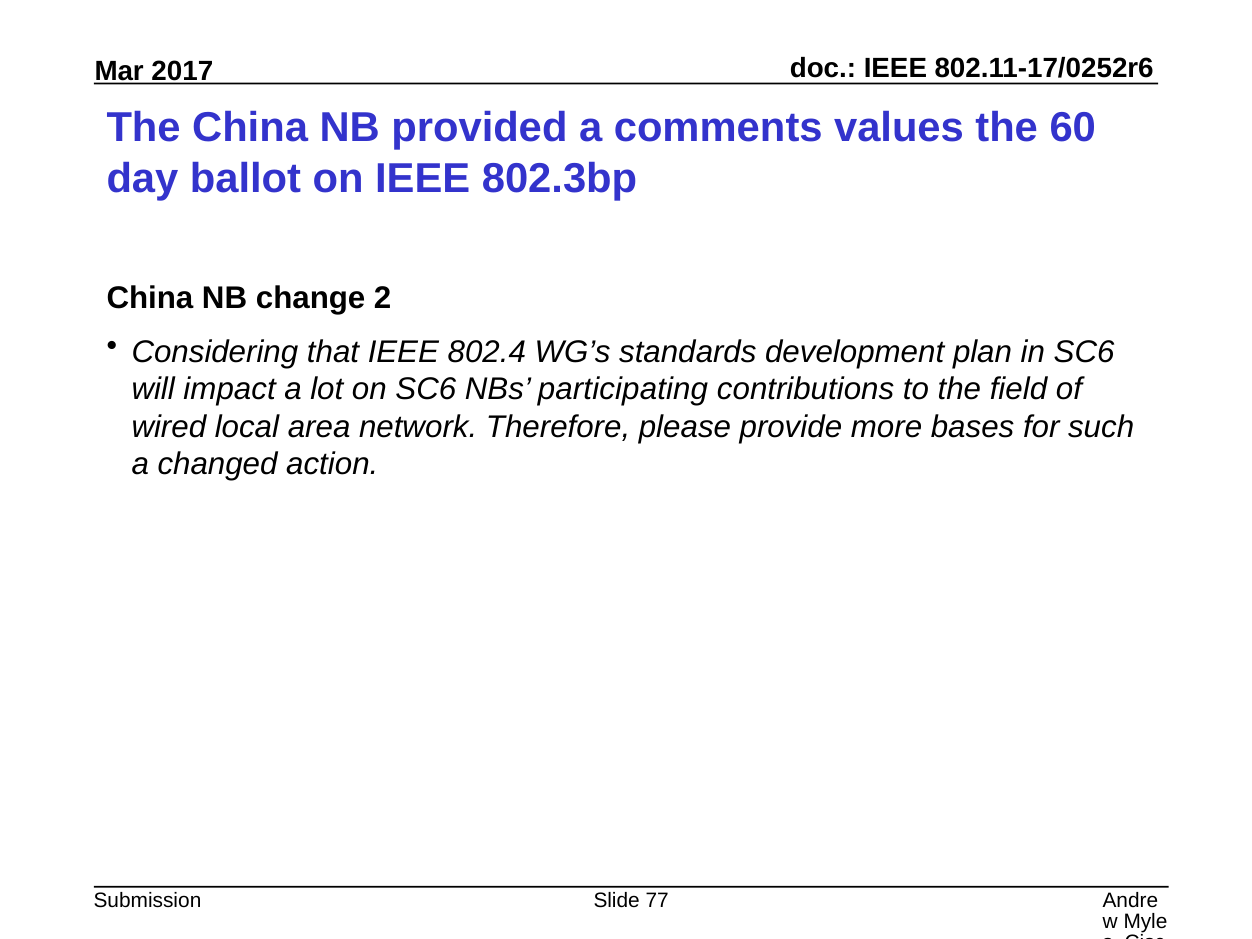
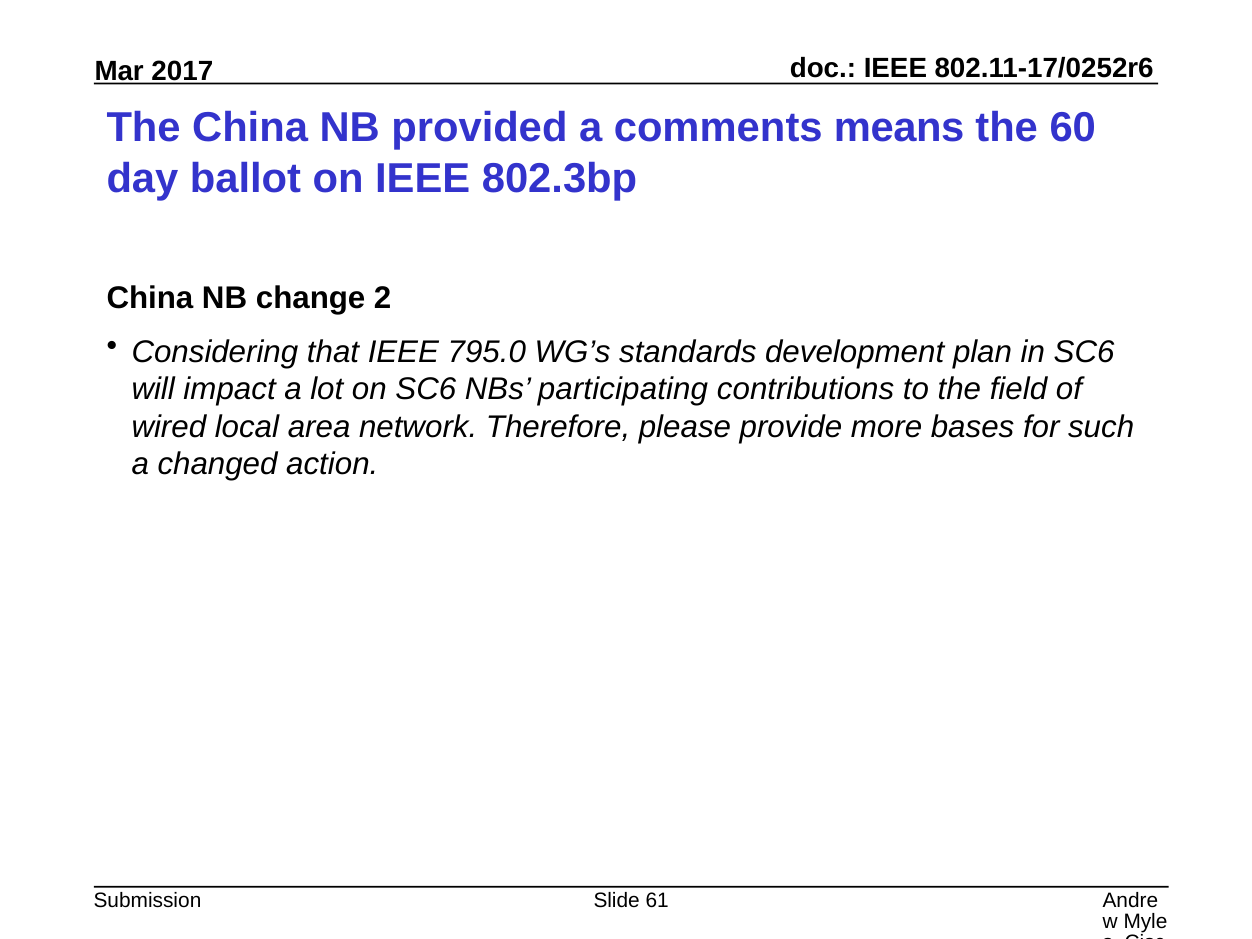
values: values -> means
802.4: 802.4 -> 795.0
77: 77 -> 61
